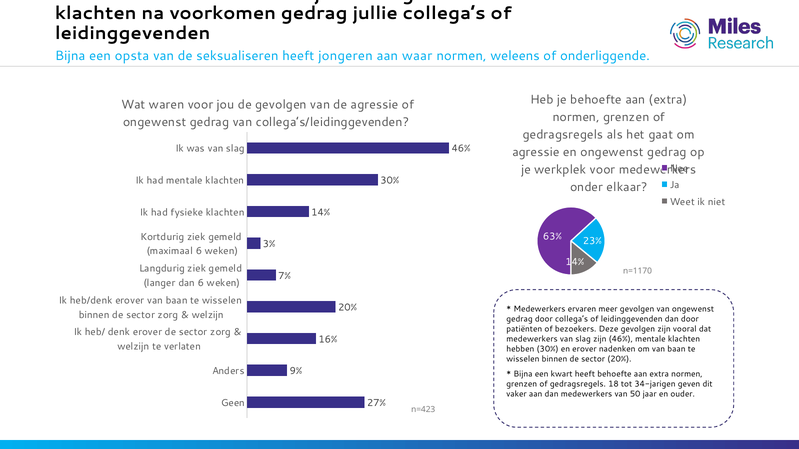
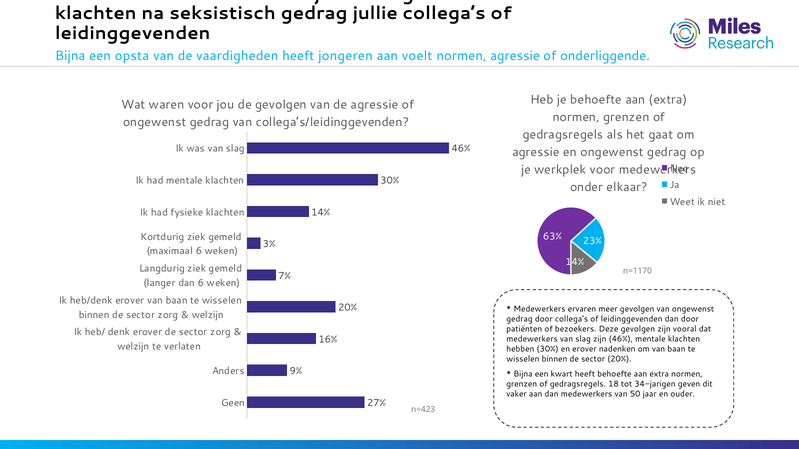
voorkomen: voorkomen -> seksistisch
seksualiseren: seksualiseren -> vaardigheden
waar: waar -> voelt
normen weleens: weleens -> agressie
